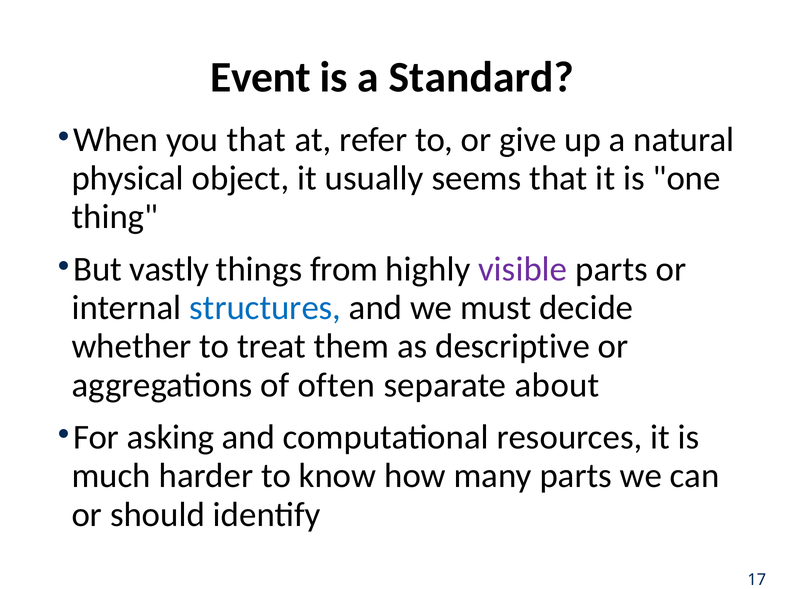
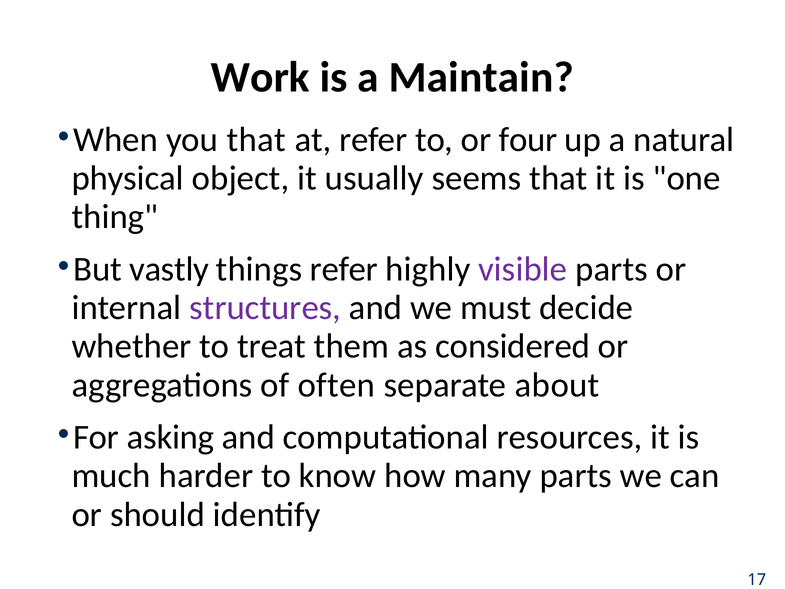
Event: Event -> Work
Standard: Standard -> Maintain
give: give -> four
things from: from -> refer
structures colour: blue -> purple
descriptive: descriptive -> considered
